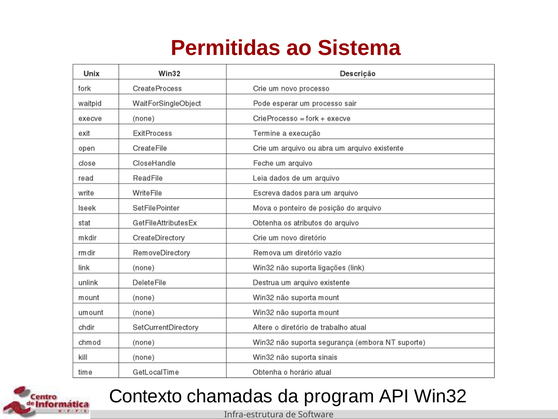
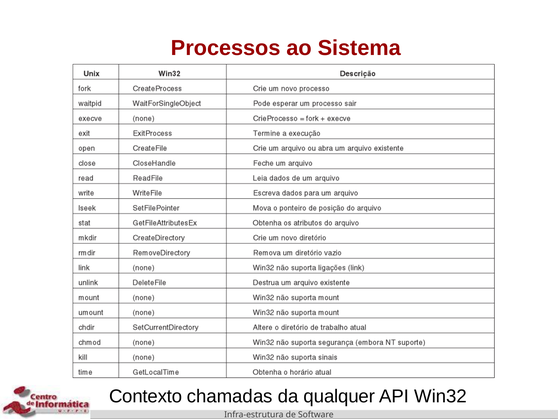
Permitidas: Permitidas -> Processos
program: program -> qualquer
